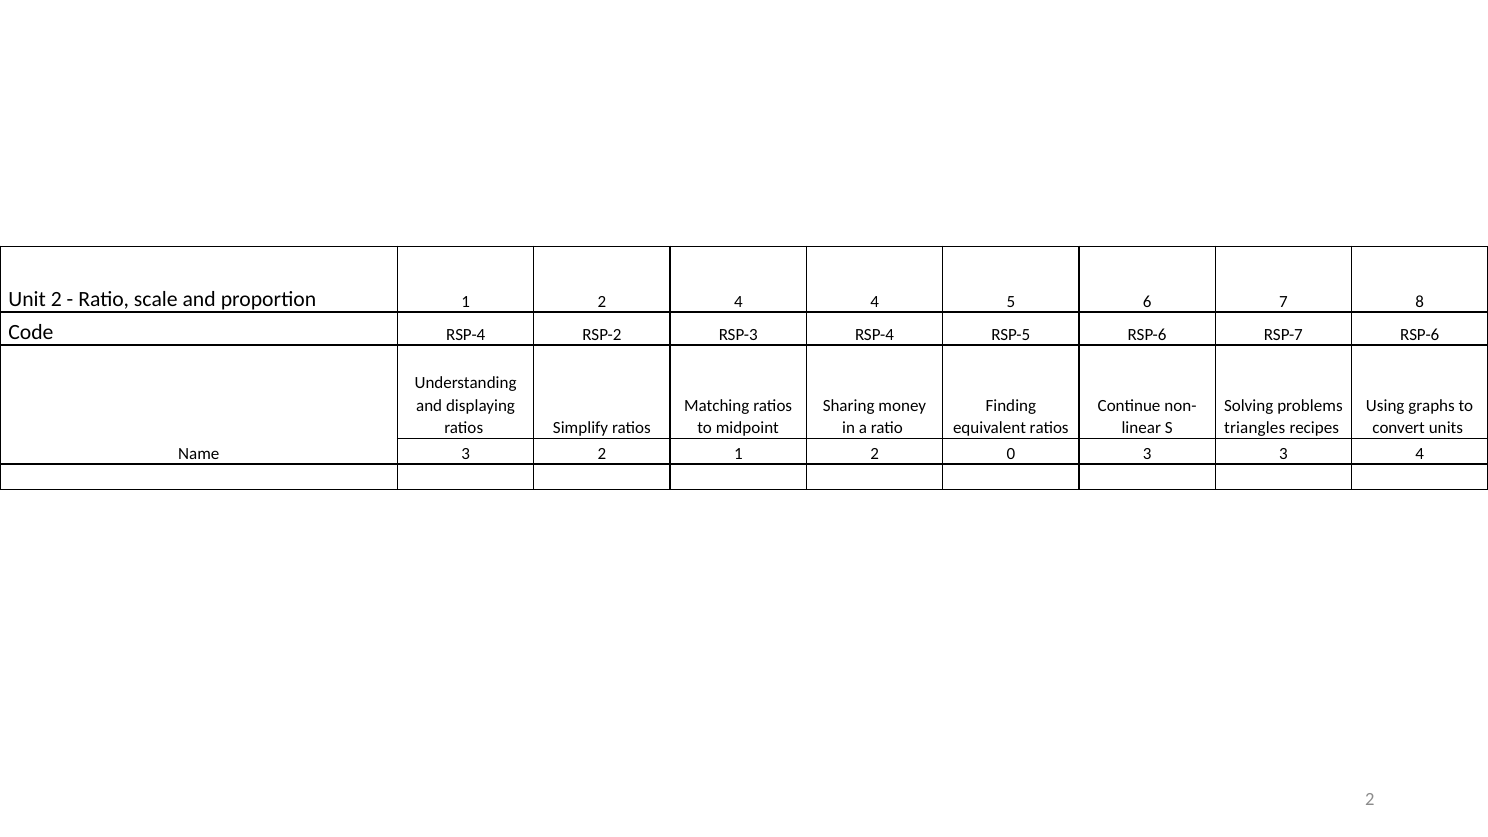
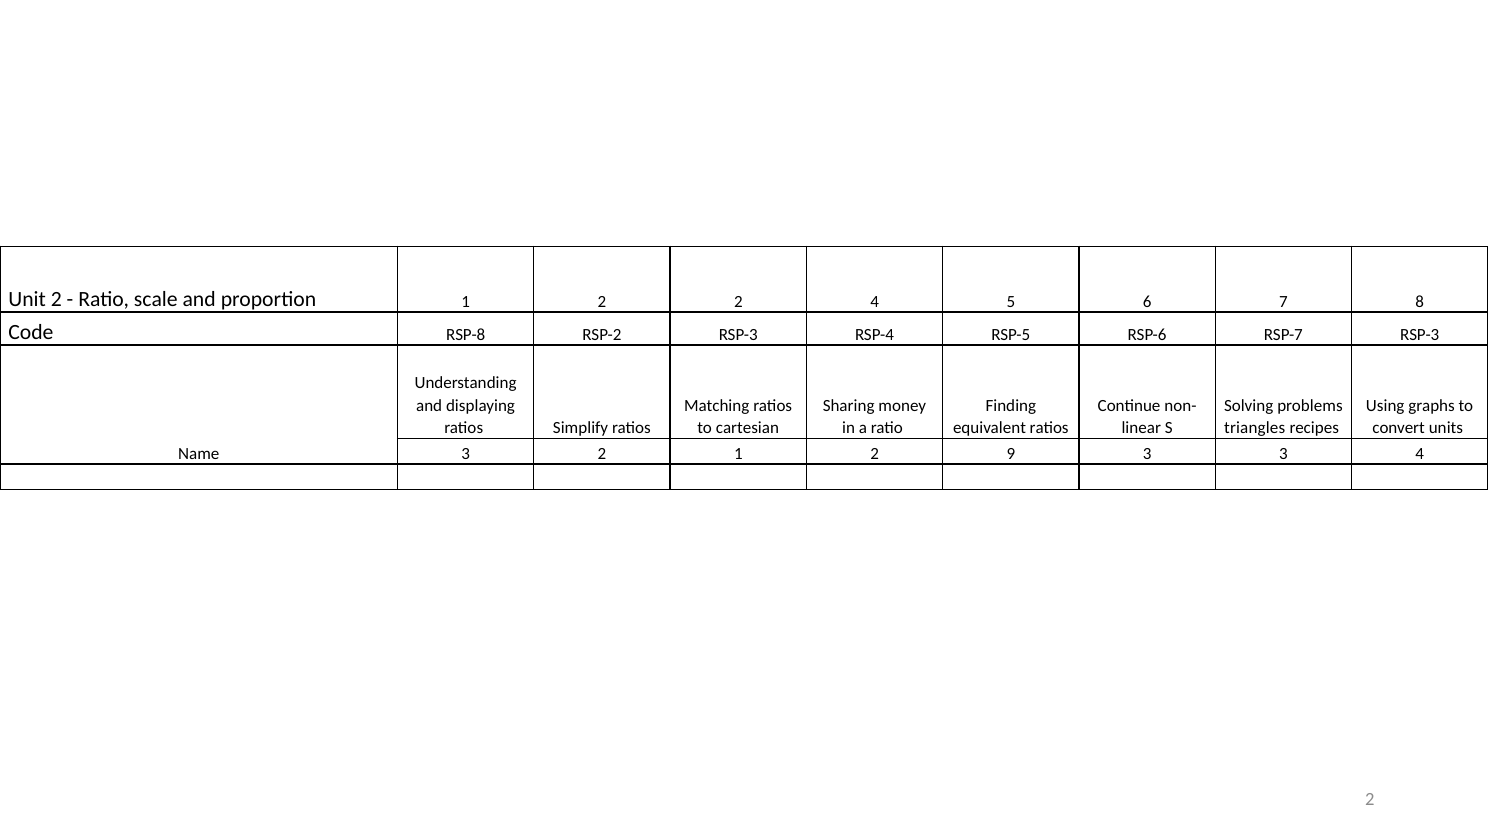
2 4: 4 -> 2
Code RSP-4: RSP-4 -> RSP-8
RSP-7 RSP-6: RSP-6 -> RSP-3
midpoint: midpoint -> cartesian
0: 0 -> 9
